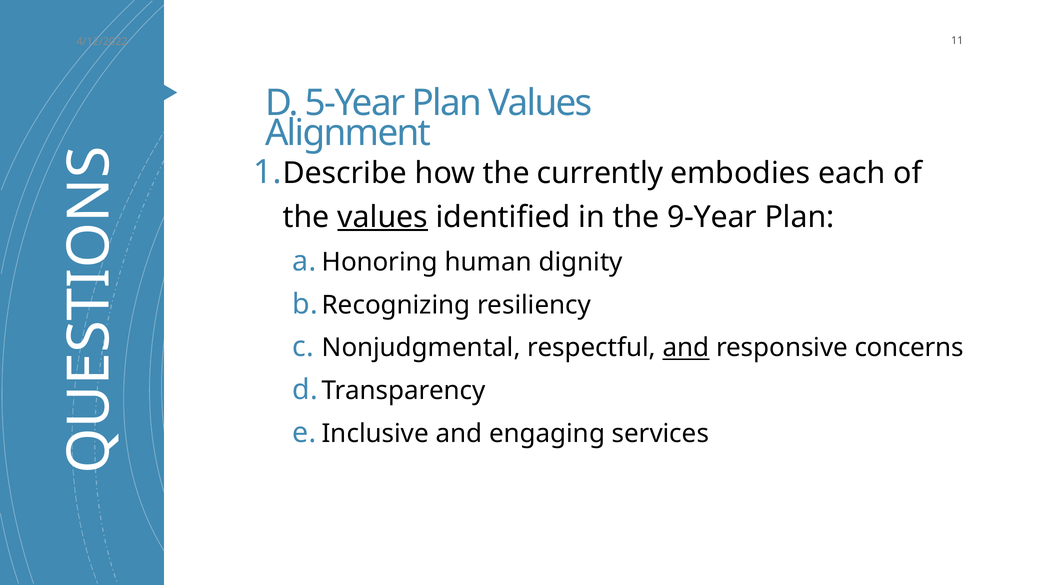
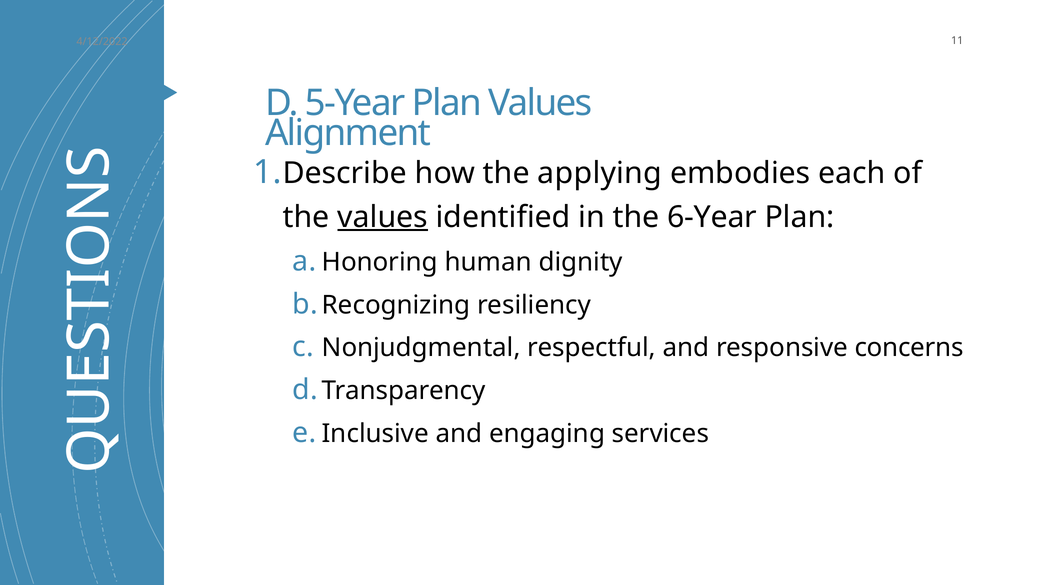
currently: currently -> applying
9-Year: 9-Year -> 6-Year
and at (686, 348) underline: present -> none
